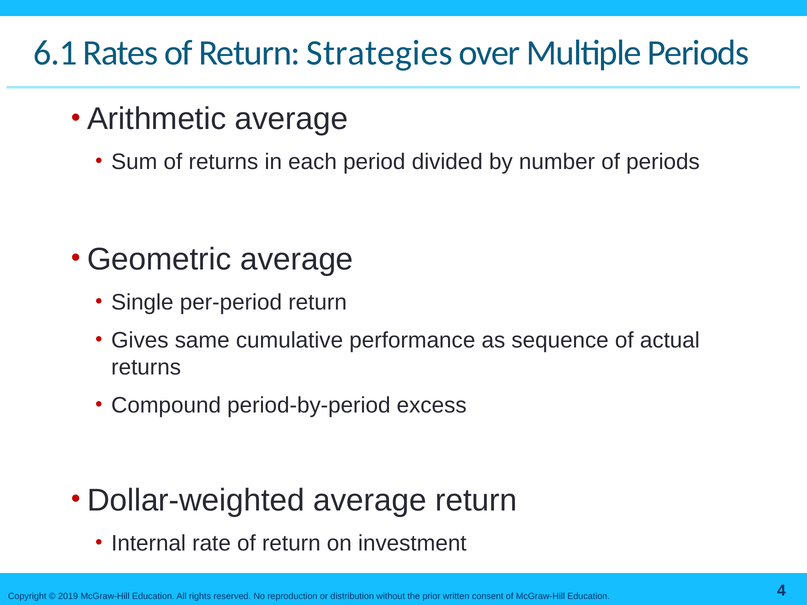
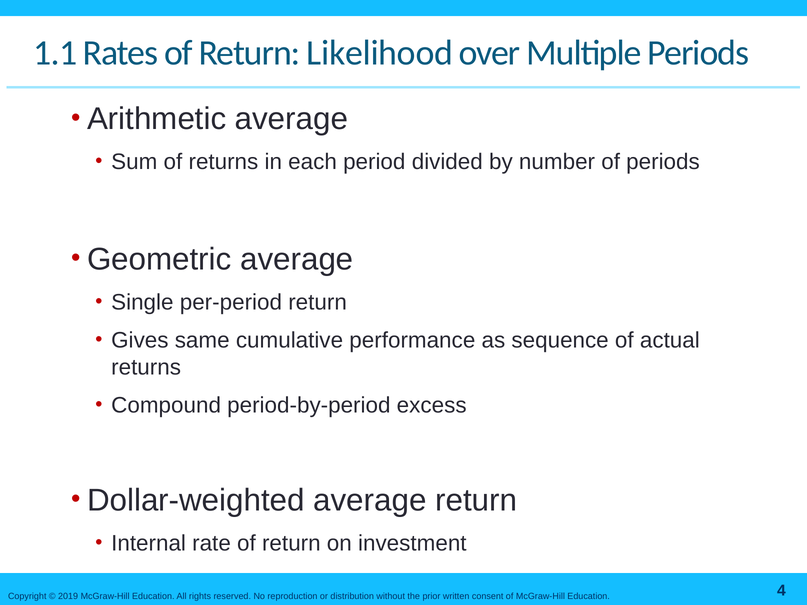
6.1: 6.1 -> 1.1
Strategies: Strategies -> Likelihood
